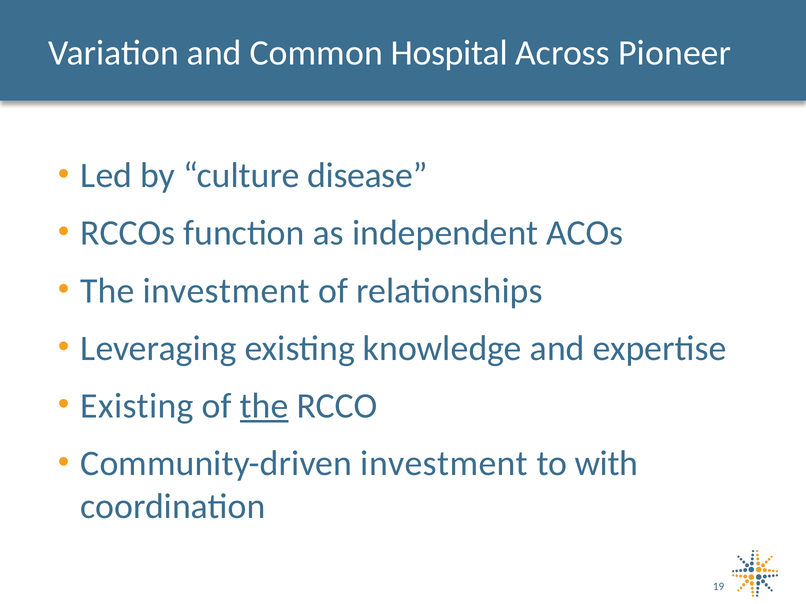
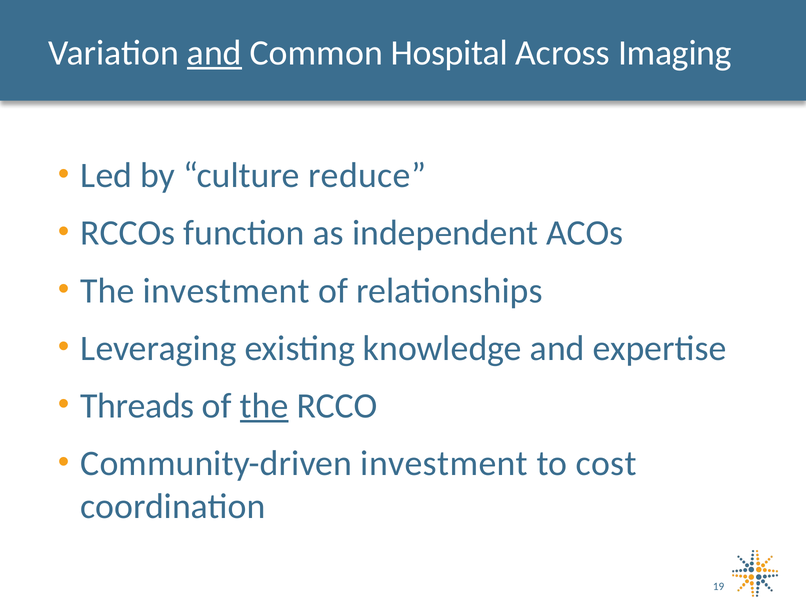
and at (214, 53) underline: none -> present
Pioneer: Pioneer -> Imaging
disease: disease -> reduce
Existing at (137, 406): Existing -> Threads
with: with -> cost
